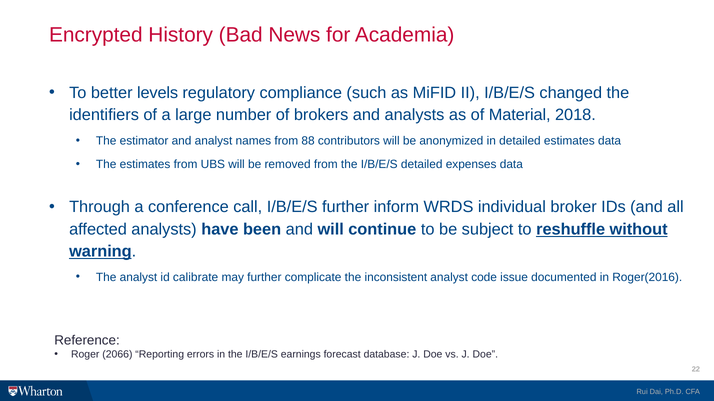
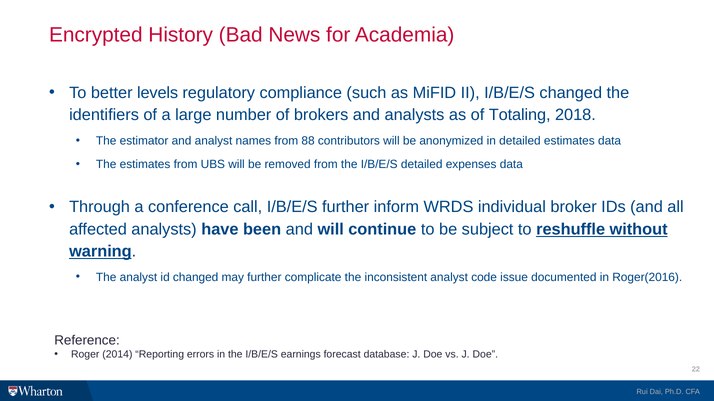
Material: Material -> Totaling
id calibrate: calibrate -> changed
2066: 2066 -> 2014
